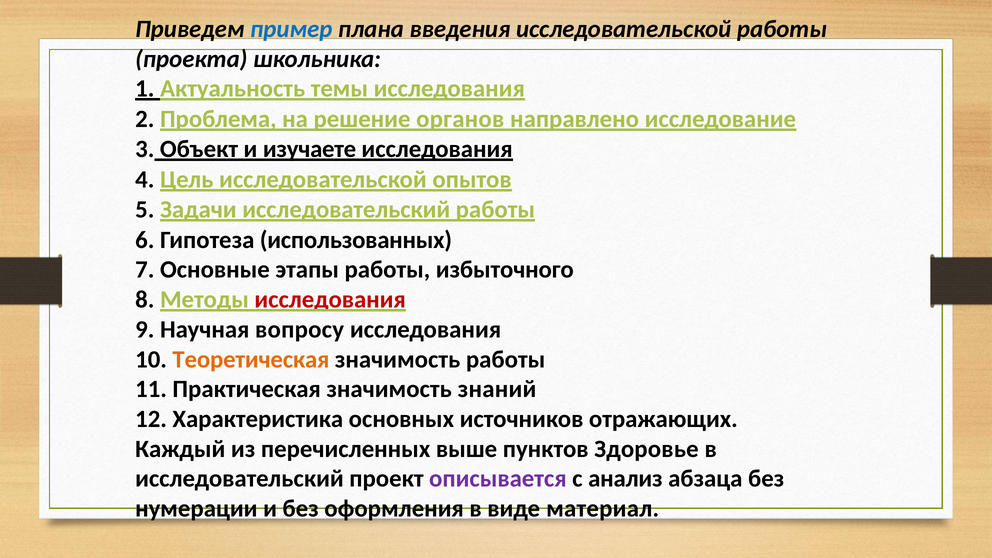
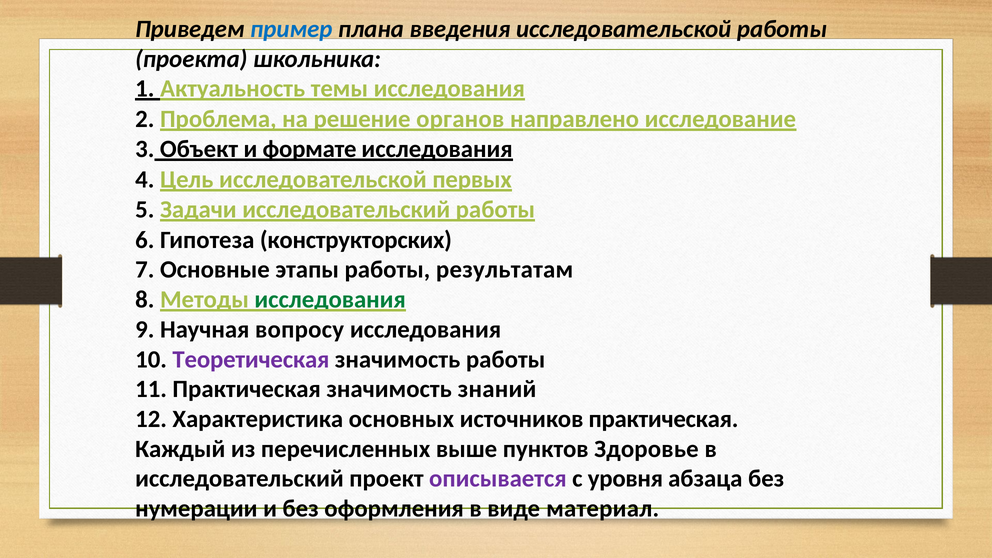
изучаете: изучаете -> формате
опытов: опытов -> первых
использованных: использованных -> конструкторских
избыточного: избыточного -> результатам
исследования at (330, 300) colour: red -> green
Теоретическая colour: orange -> purple
источников отражающих: отражающих -> практическая
анализ: анализ -> уровня
